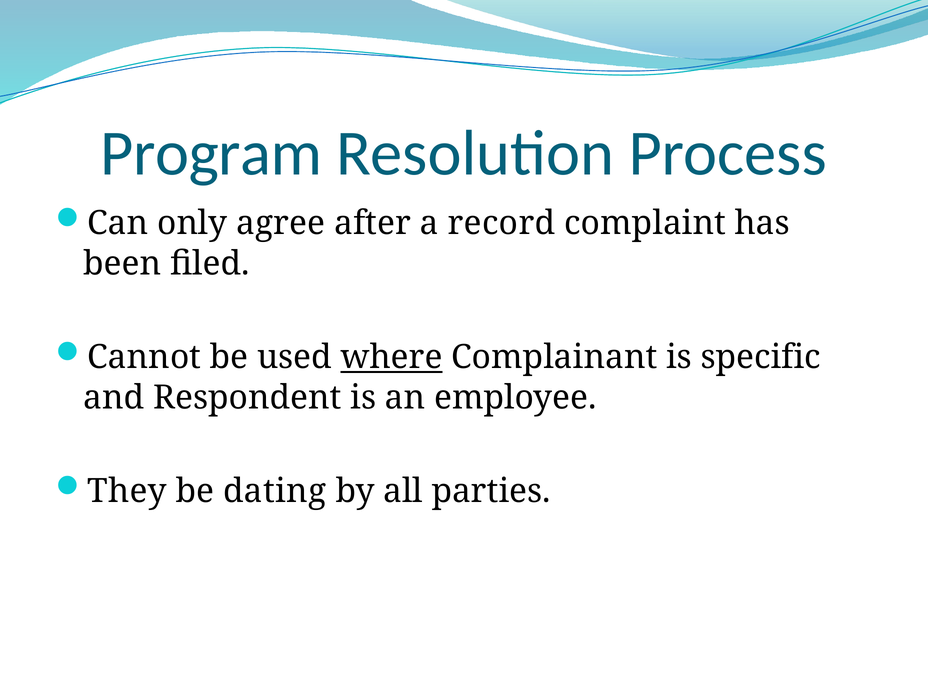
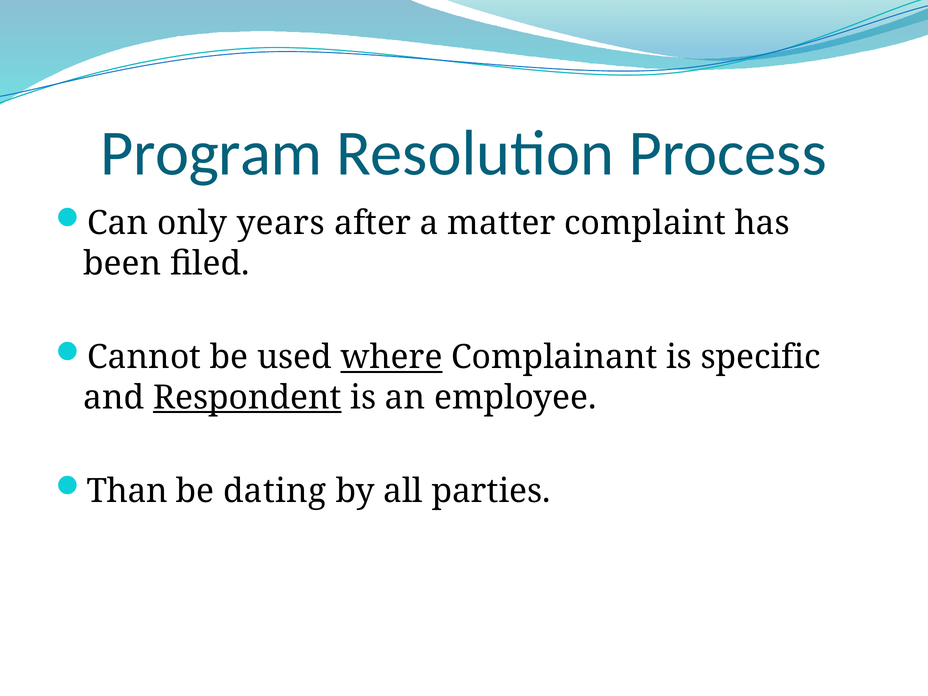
agree: agree -> years
record: record -> matter
Respondent underline: none -> present
They: They -> Than
